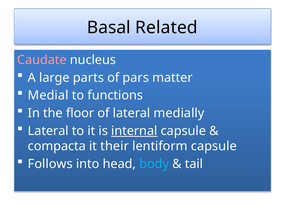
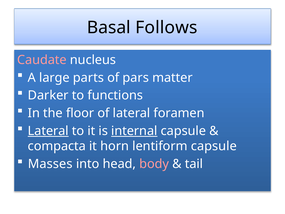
Related: Related -> Follows
Medial: Medial -> Darker
medially: medially -> foramen
Lateral at (48, 131) underline: none -> present
their: their -> horn
Follows: Follows -> Masses
body colour: light blue -> pink
